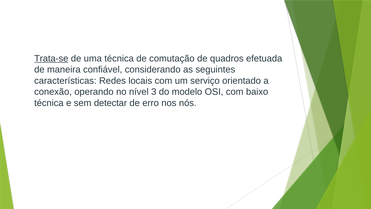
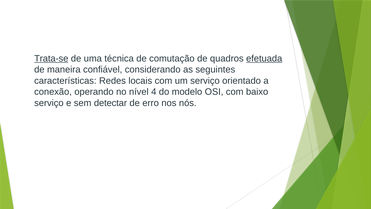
efetuada underline: none -> present
3: 3 -> 4
técnica at (49, 103): técnica -> serviço
